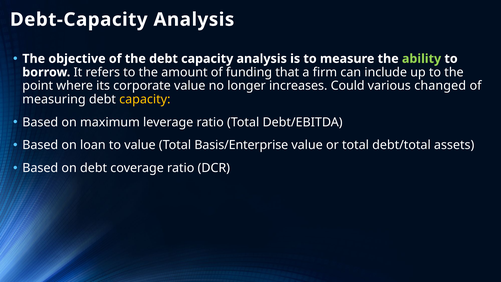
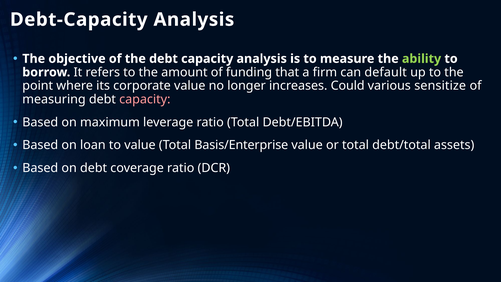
include: include -> default
changed: changed -> sensitize
capacity at (145, 99) colour: yellow -> pink
